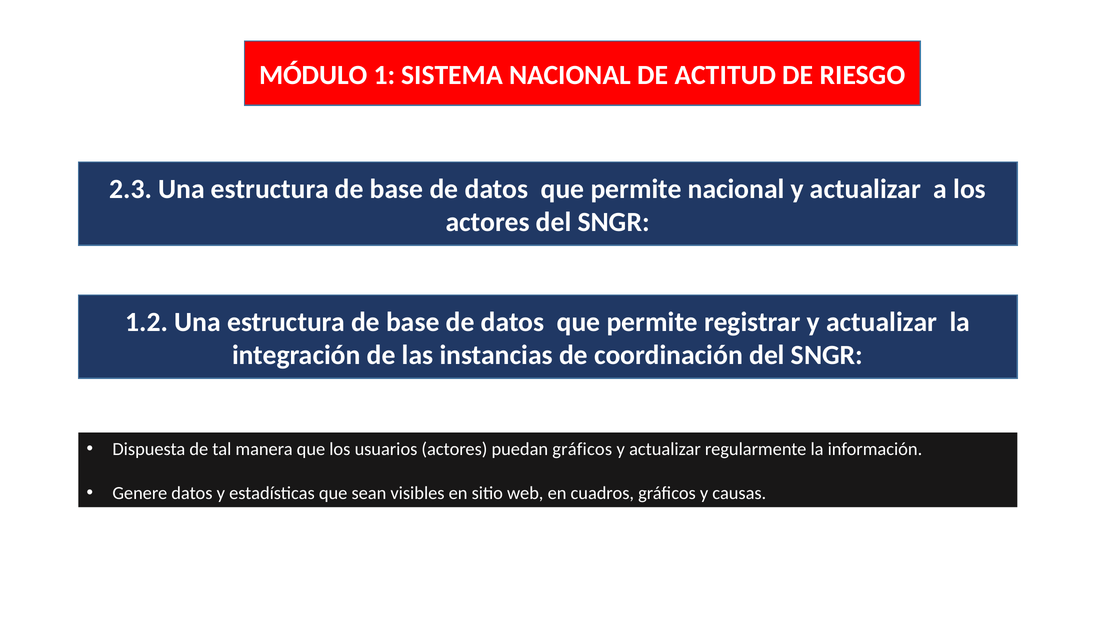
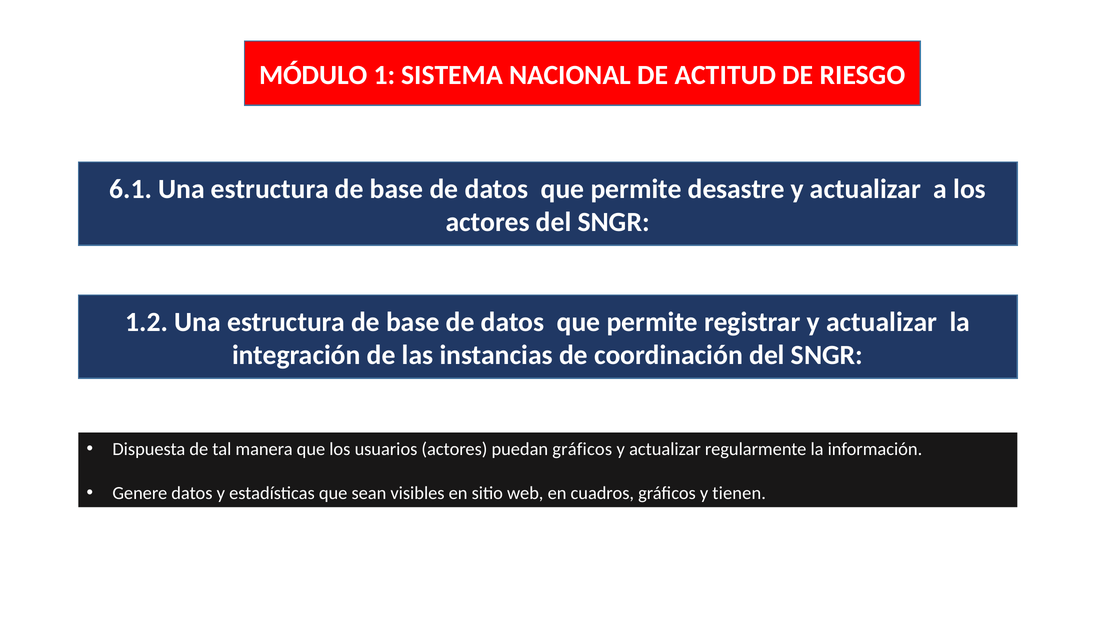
2.3: 2.3 -> 6.1
permite nacional: nacional -> desastre
causas: causas -> tienen
